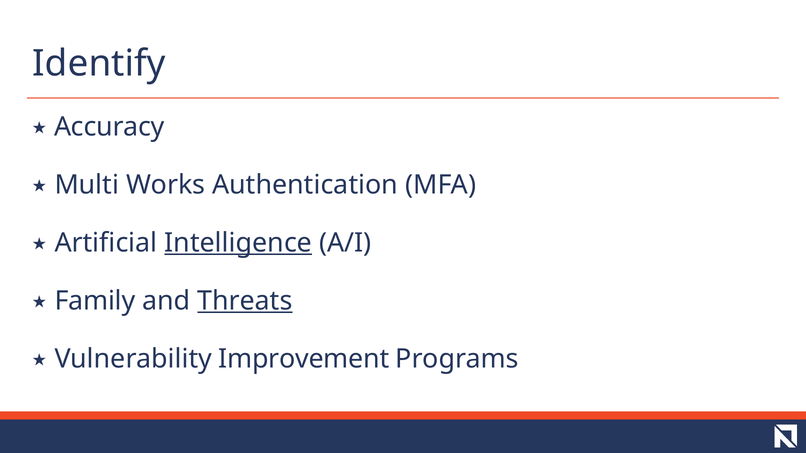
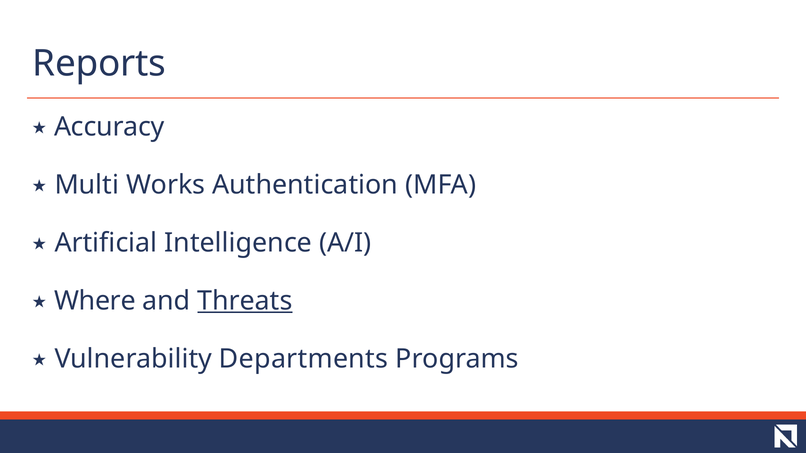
Identify: Identify -> Reports
Intelligence underline: present -> none
Family: Family -> Where
Improvement: Improvement -> Departments
